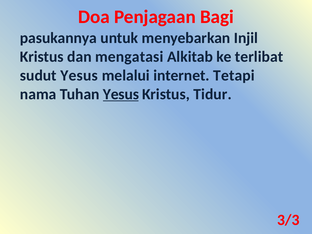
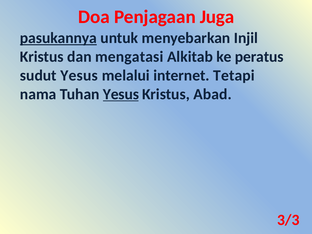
Bagi: Bagi -> Juga
pasukannya underline: none -> present
terlibat: terlibat -> peratus
Tidur: Tidur -> Abad
